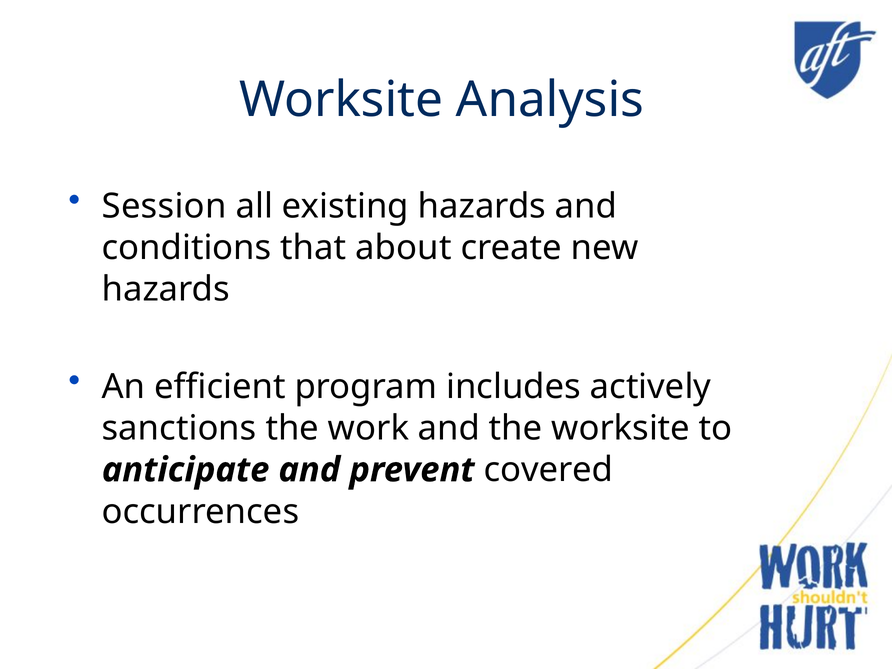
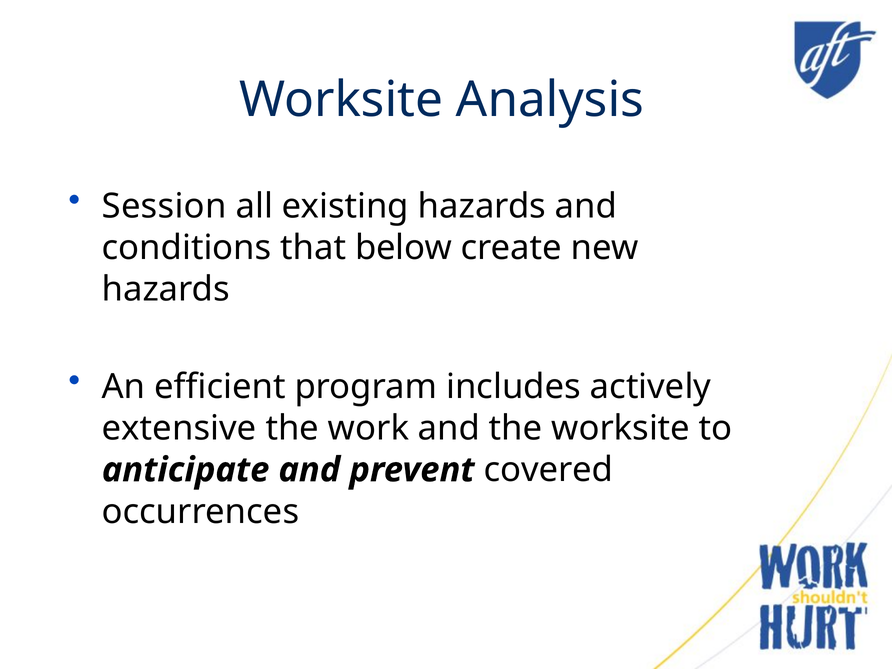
about: about -> below
sanctions: sanctions -> extensive
